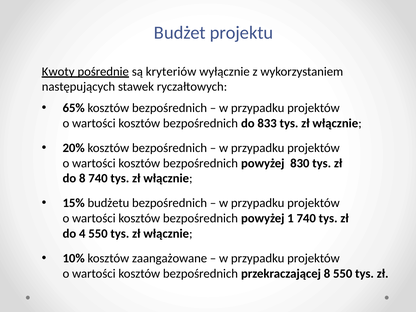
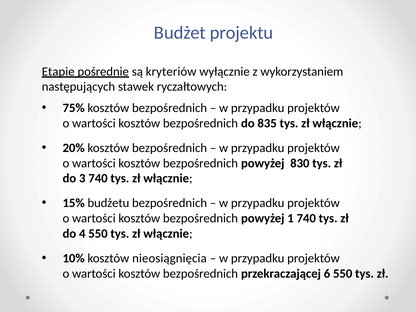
Kwoty: Kwoty -> Etapie
65%: 65% -> 75%
833: 833 -> 835
do 8: 8 -> 3
zaangażowane: zaangażowane -> nieosiągnięcia
przekraczającej 8: 8 -> 6
